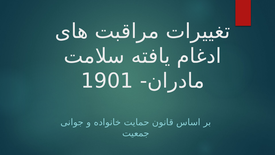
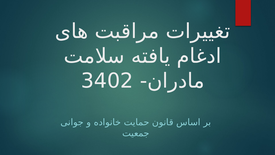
1901: 1901 -> 3402
